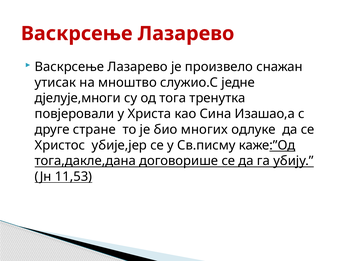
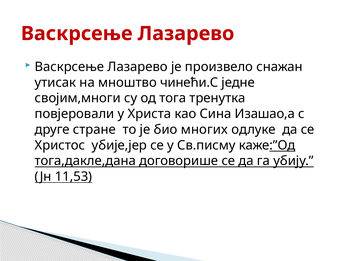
служио.С: служио.С -> чинећи.С
дјелује,многи: дјелује,многи -> својим,многи
